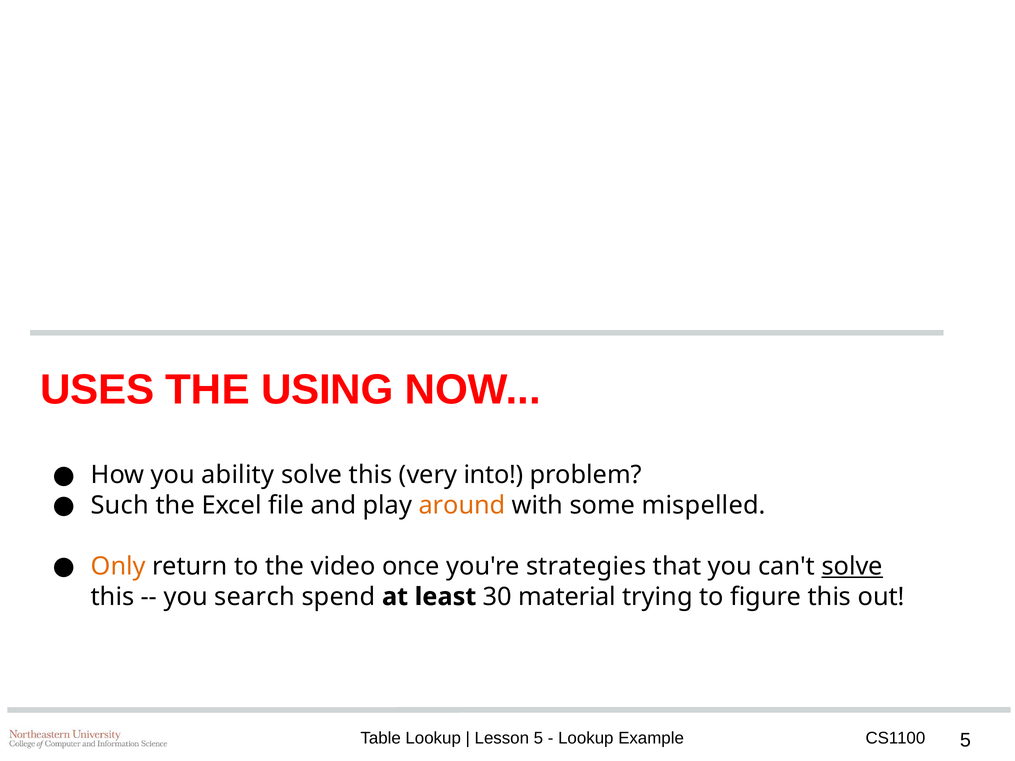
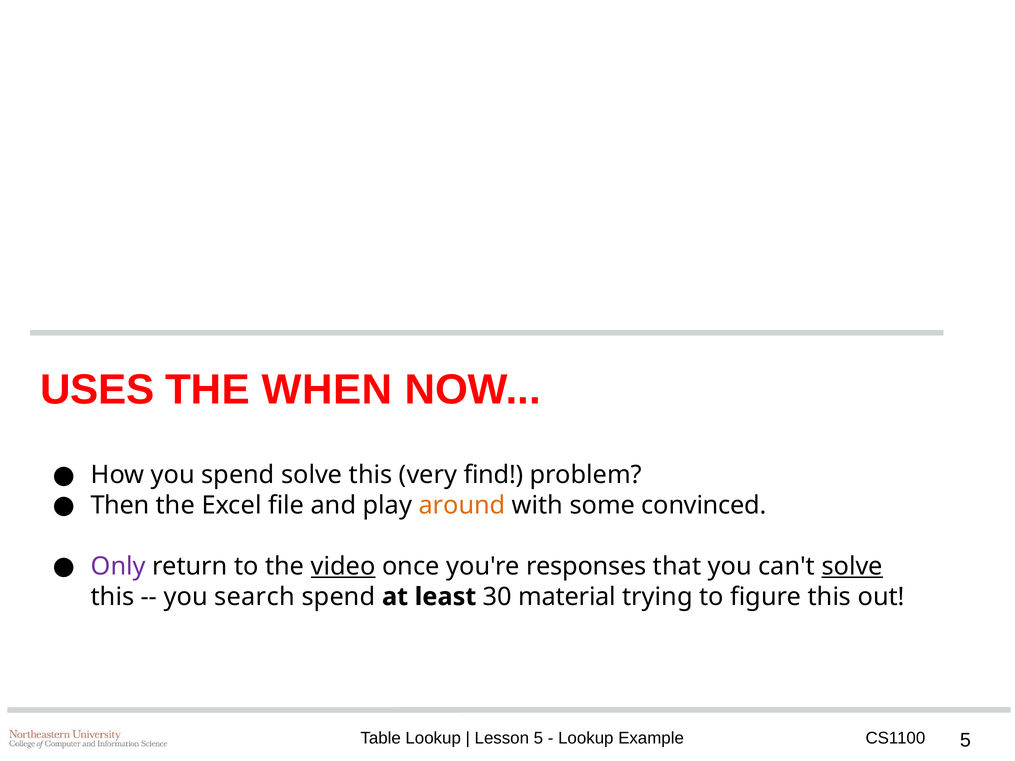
USING: USING -> WHEN
you ability: ability -> spend
into: into -> find
Such: Such -> Then
mispelled: mispelled -> convinced
Only colour: orange -> purple
video underline: none -> present
strategies: strategies -> responses
